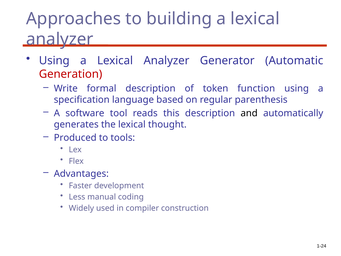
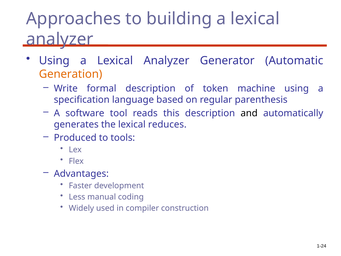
Generation colour: red -> orange
function: function -> machine
thought: thought -> reduces
